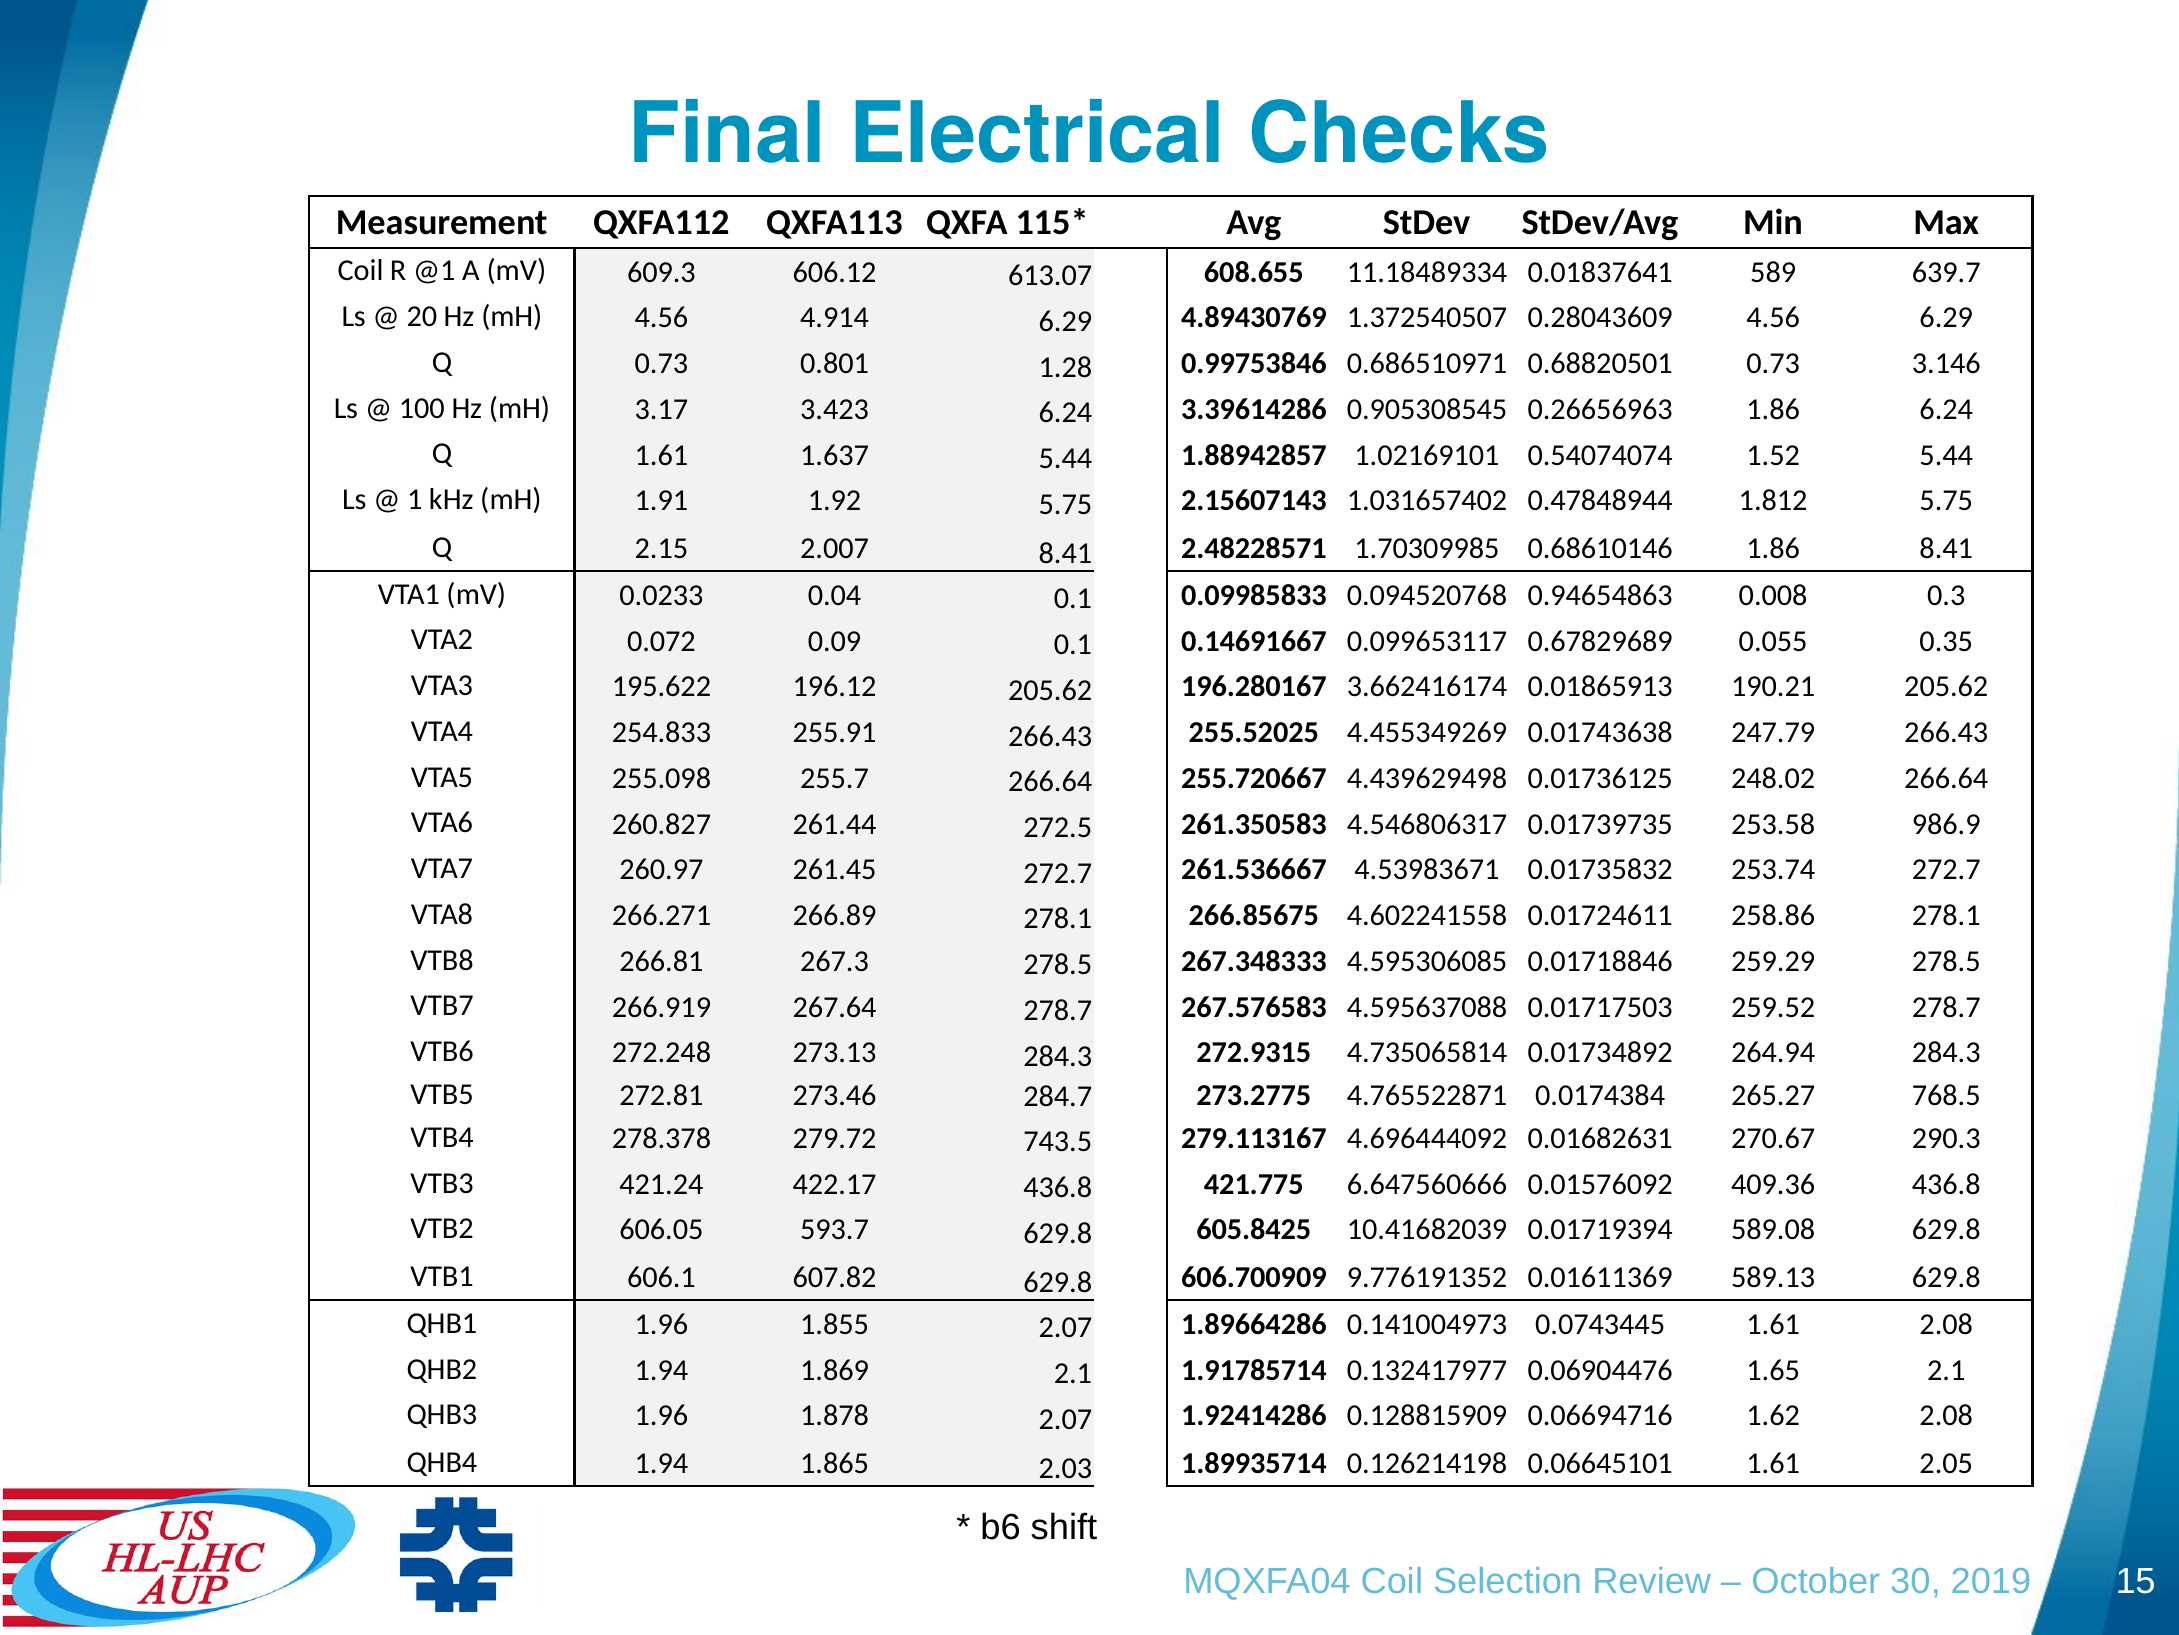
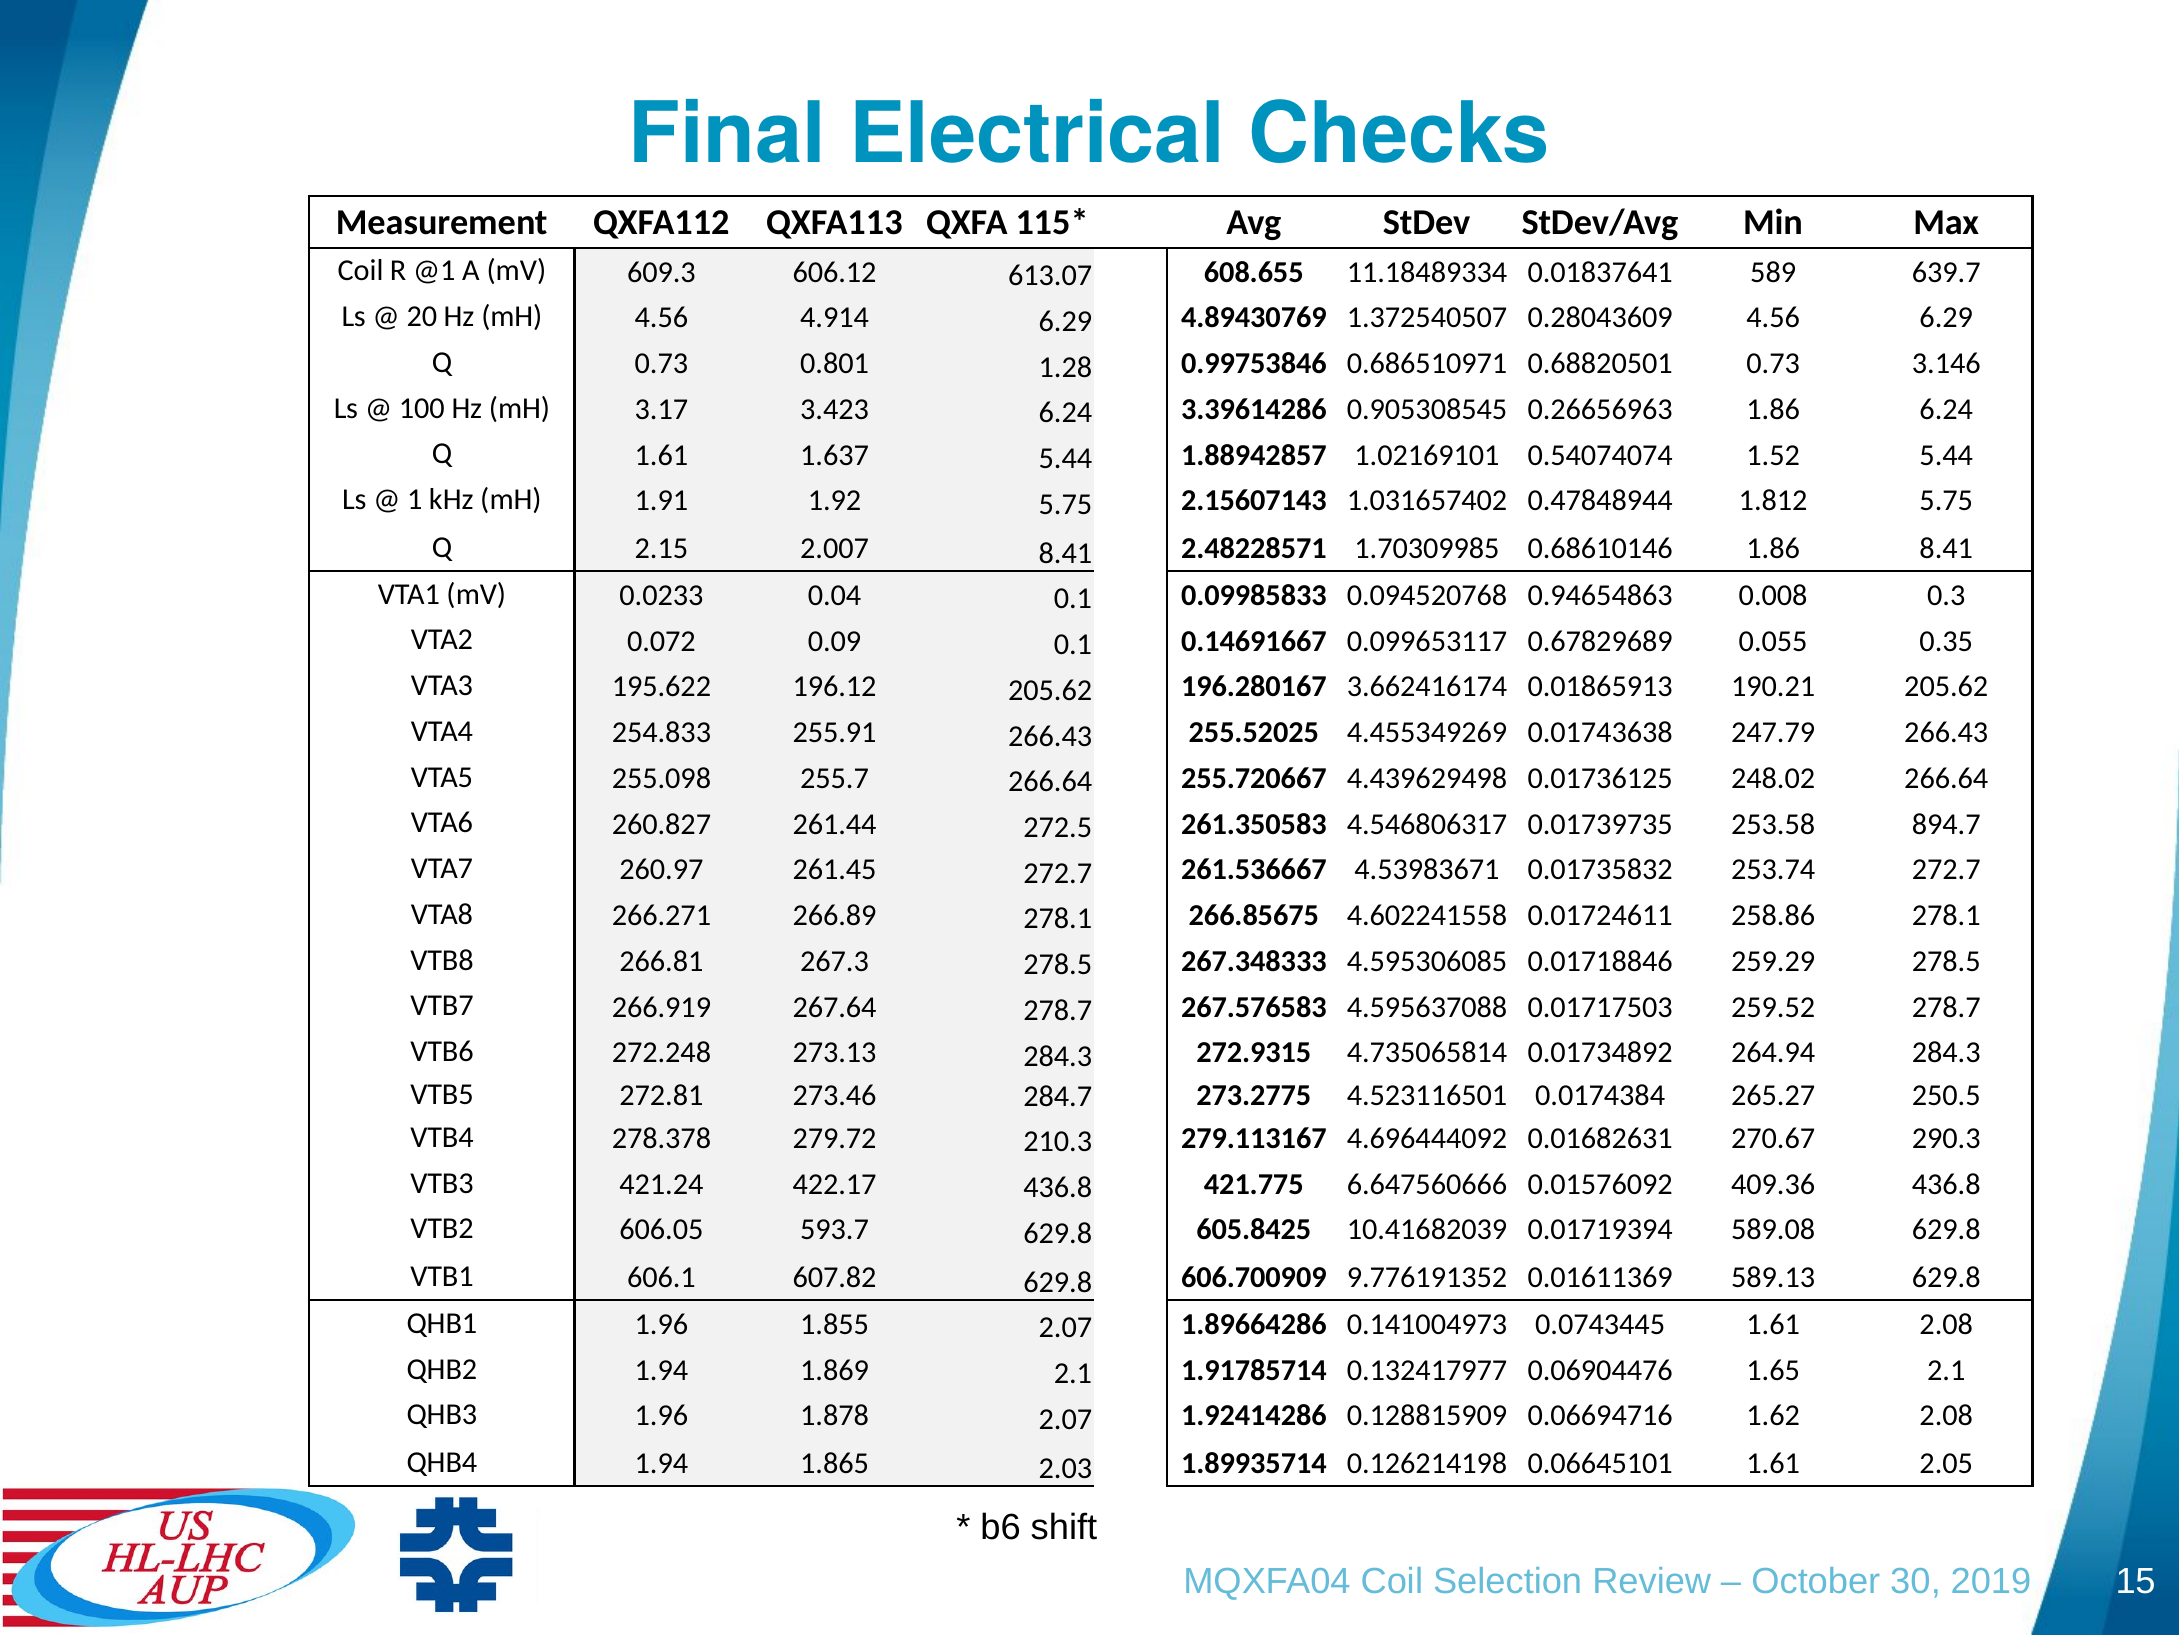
986.9: 986.9 -> 894.7
4.765522871: 4.765522871 -> 4.523116501
768.5: 768.5 -> 250.5
743.5: 743.5 -> 210.3
